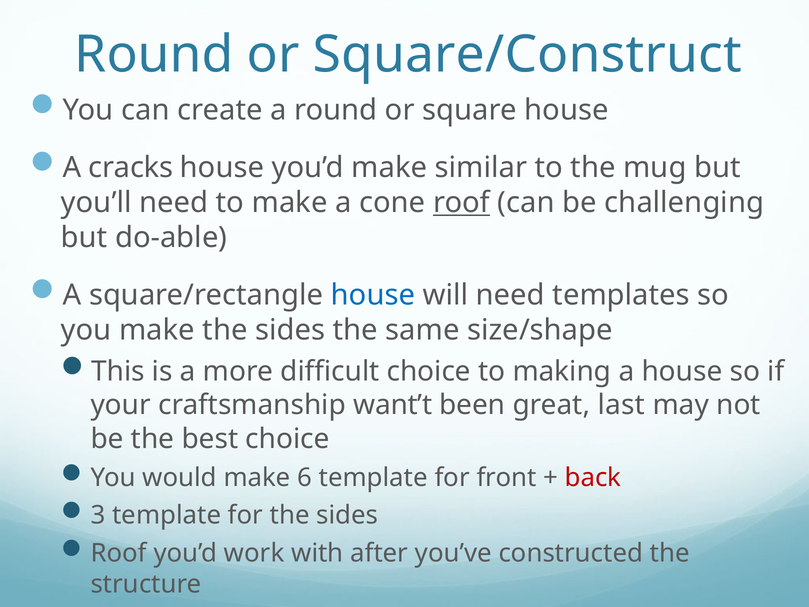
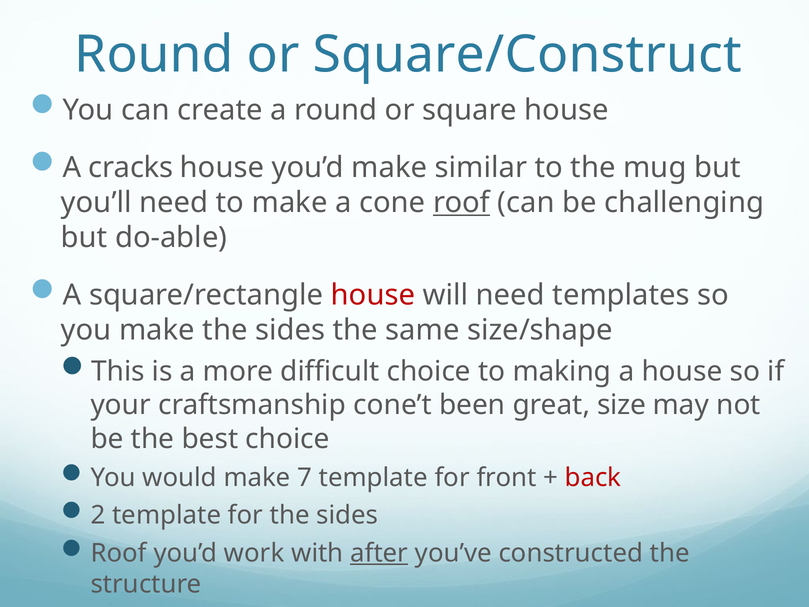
house at (373, 295) colour: blue -> red
want’t: want’t -> cone’t
last: last -> size
6: 6 -> 7
3: 3 -> 2
after underline: none -> present
